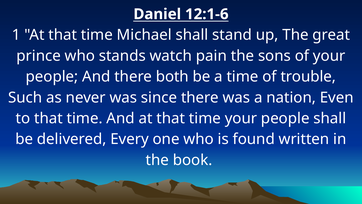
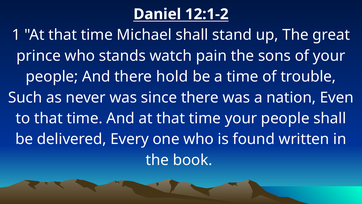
12:1-6: 12:1-6 -> 12:1-2
both: both -> hold
